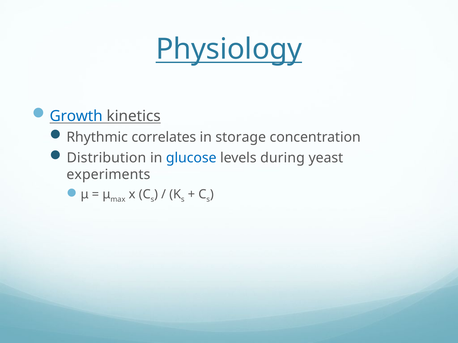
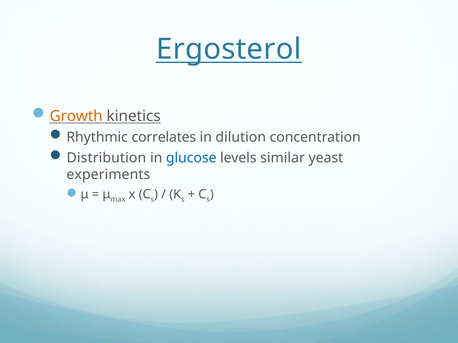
Physiology: Physiology -> Ergosterol
Growth colour: blue -> orange
storage: storage -> dilution
during: during -> similar
